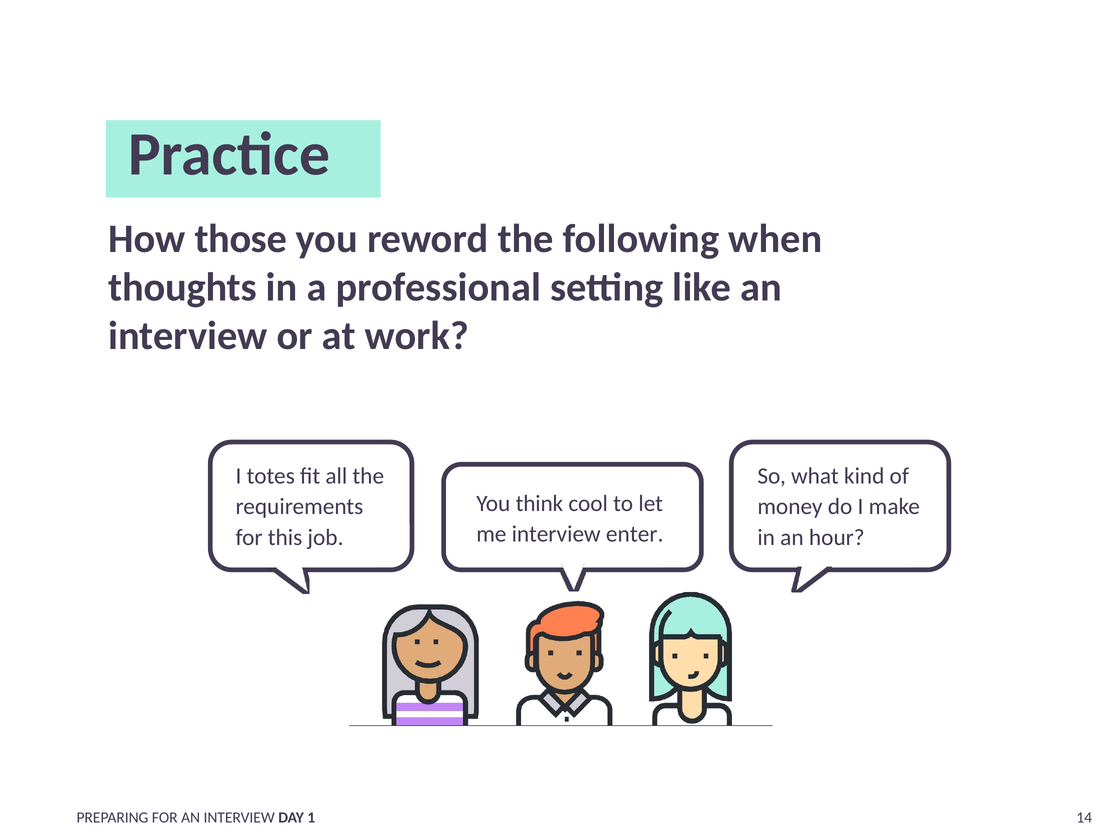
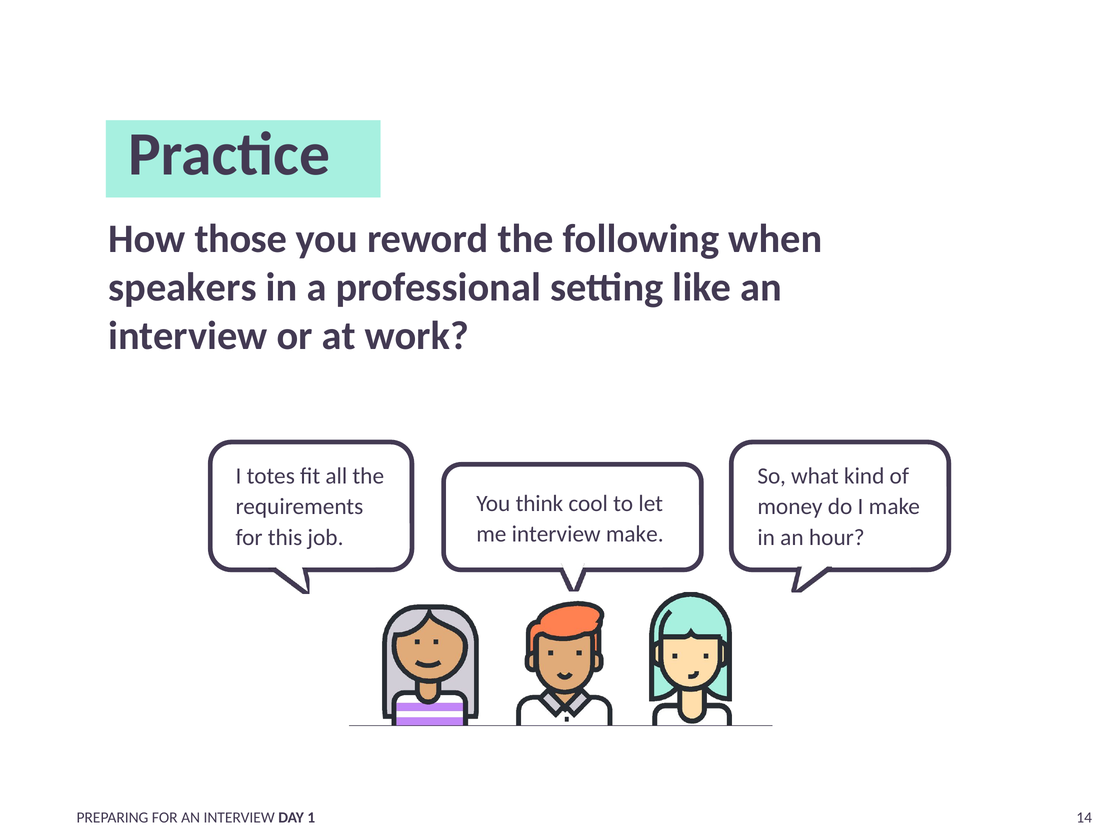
thoughts: thoughts -> speakers
interview enter: enter -> make
